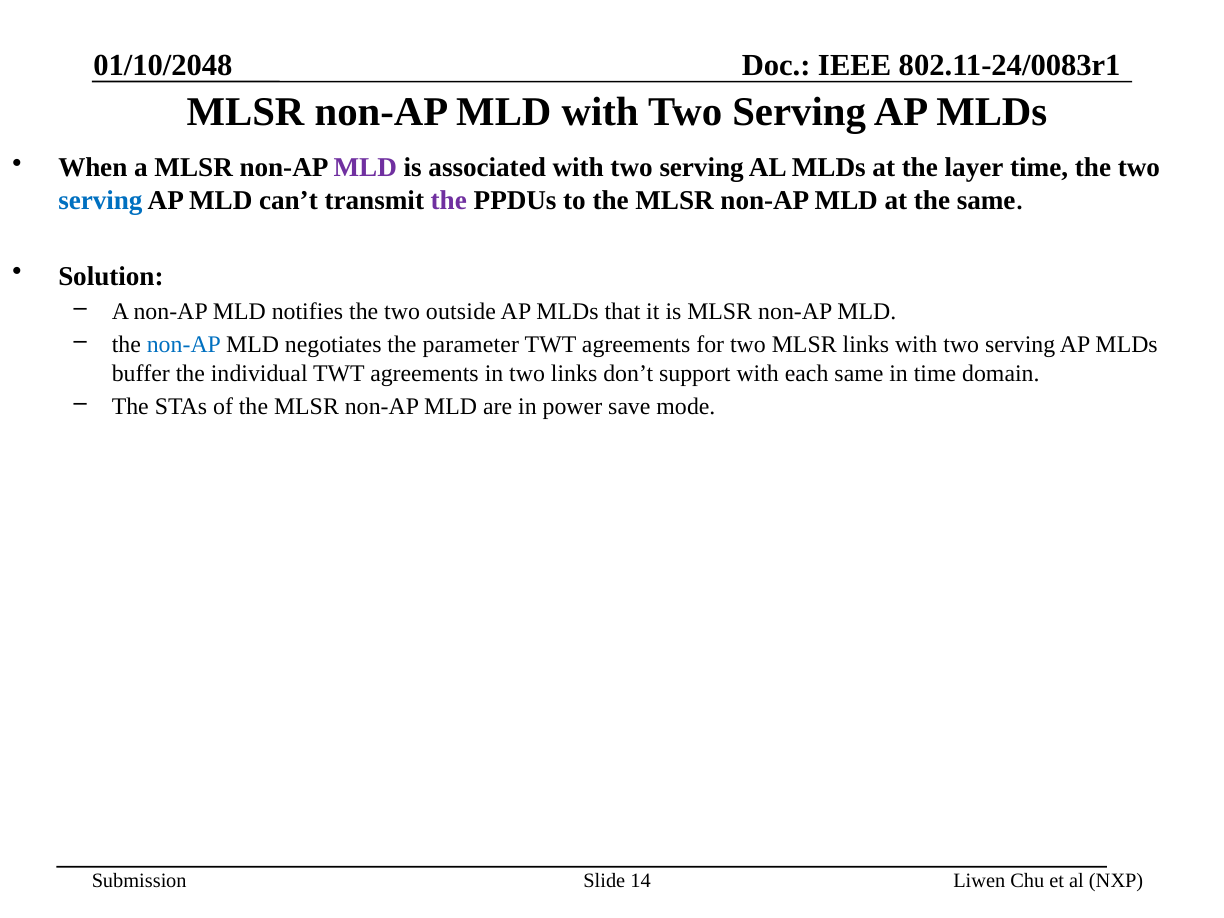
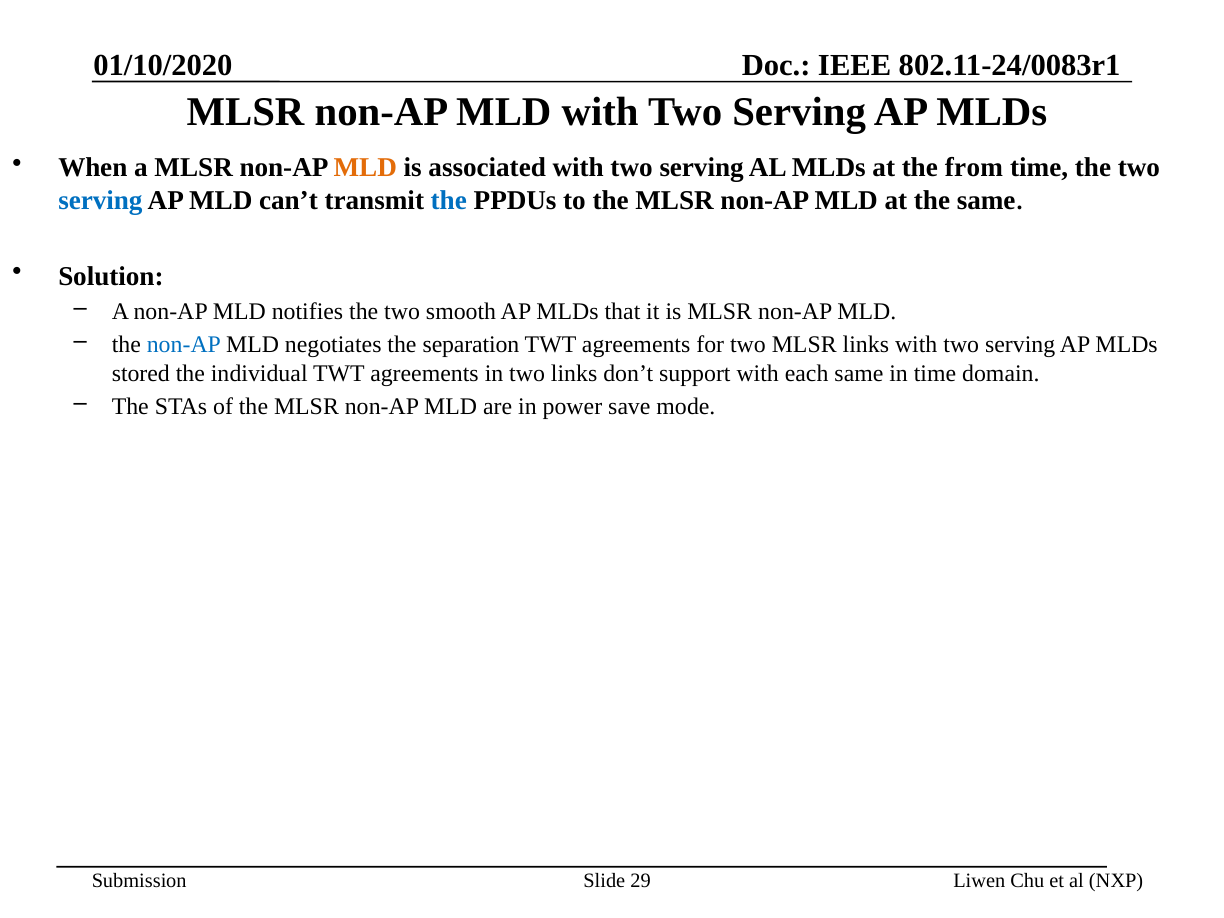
01/10/2048: 01/10/2048 -> 01/10/2020
MLD at (365, 168) colour: purple -> orange
layer: layer -> from
the at (449, 200) colour: purple -> blue
outside: outside -> smooth
parameter: parameter -> separation
buffer: buffer -> stored
14: 14 -> 29
